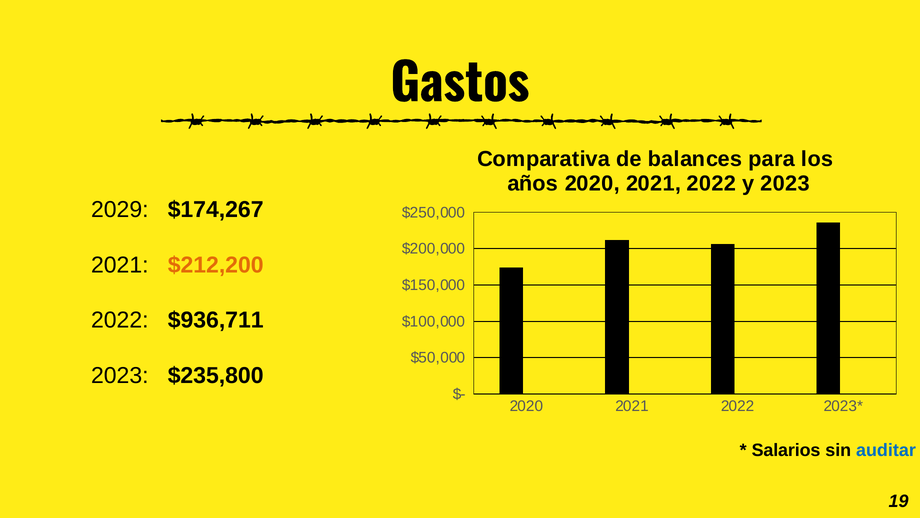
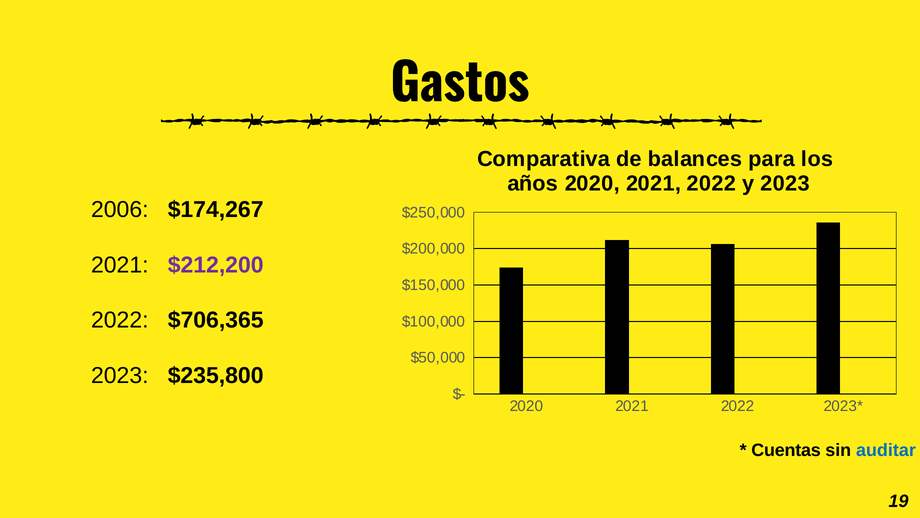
2029: 2029 -> 2006
$212,200 colour: orange -> purple
$936,711: $936,711 -> $706,365
Salarios: Salarios -> Cuentas
